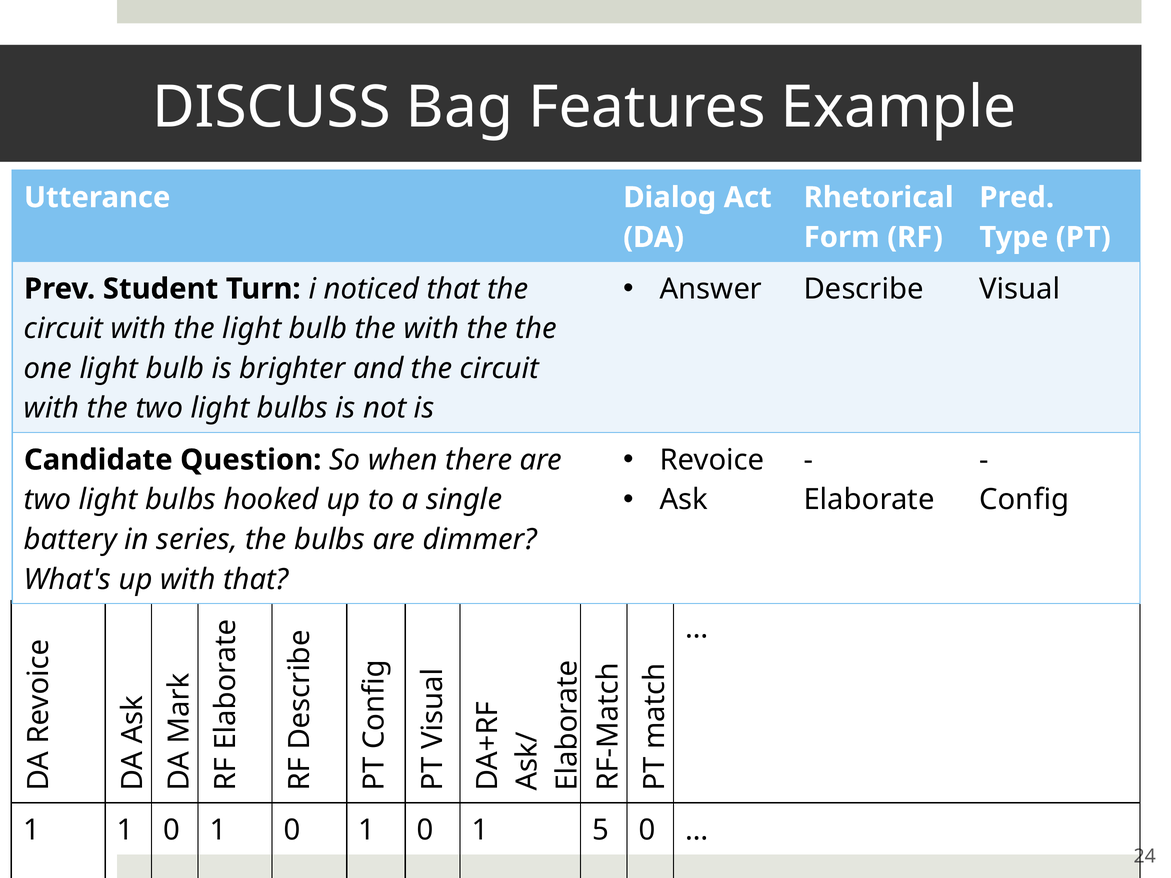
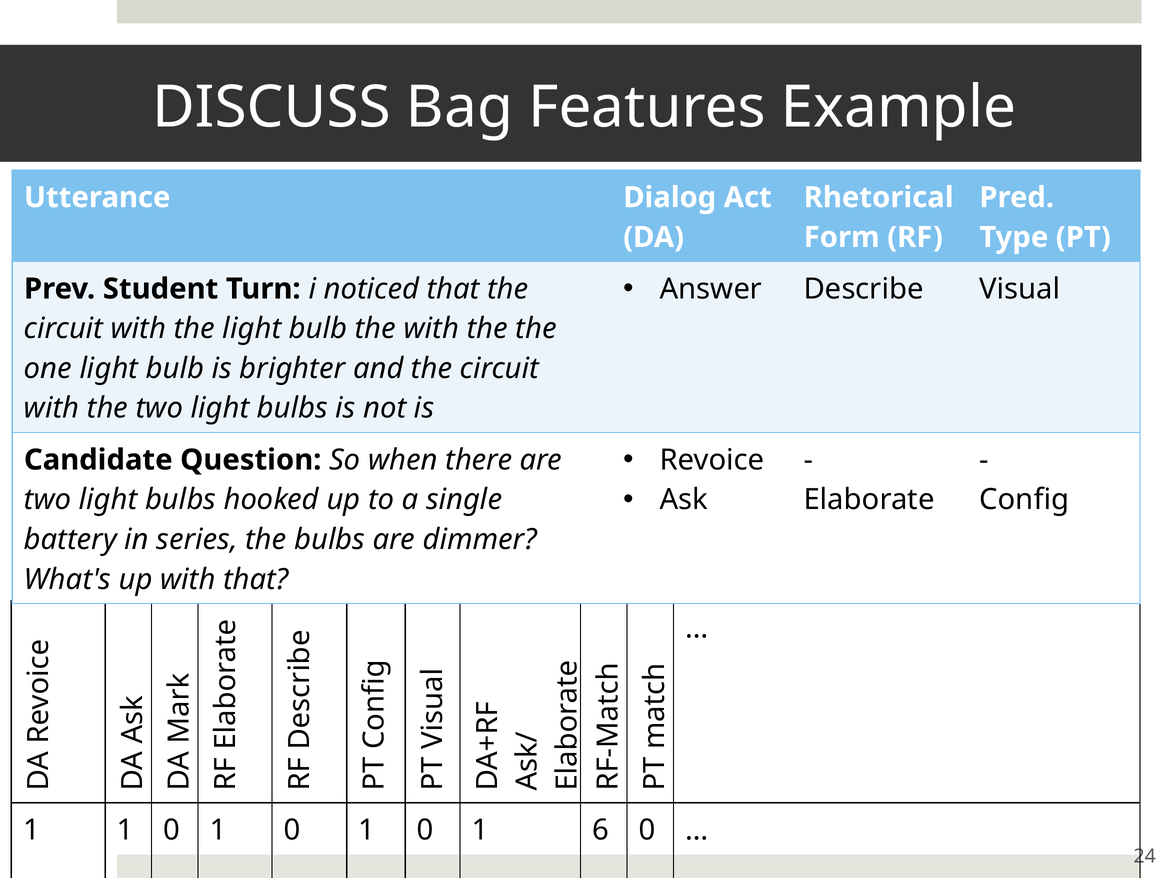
5: 5 -> 6
